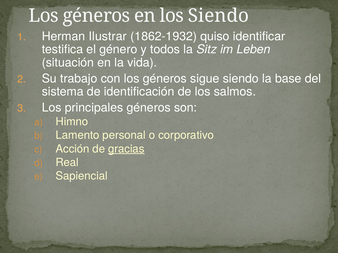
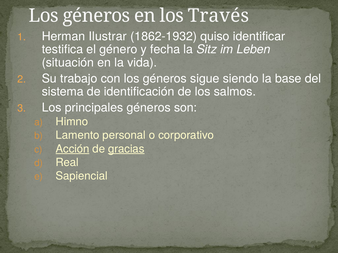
los Siendo: Siendo -> Través
todos: todos -> fecha
Acción underline: none -> present
